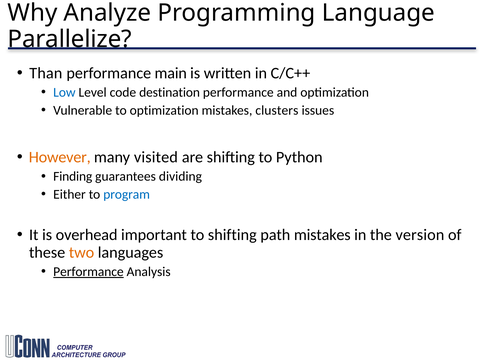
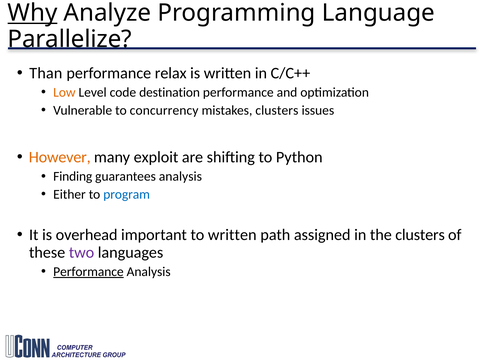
Why underline: none -> present
main: main -> relax
Low colour: blue -> orange
to optimization: optimization -> concurrency
visited: visited -> exploit
guarantees dividing: dividing -> analysis
to shifting: shifting -> written
path mistakes: mistakes -> assigned
the version: version -> clusters
two colour: orange -> purple
